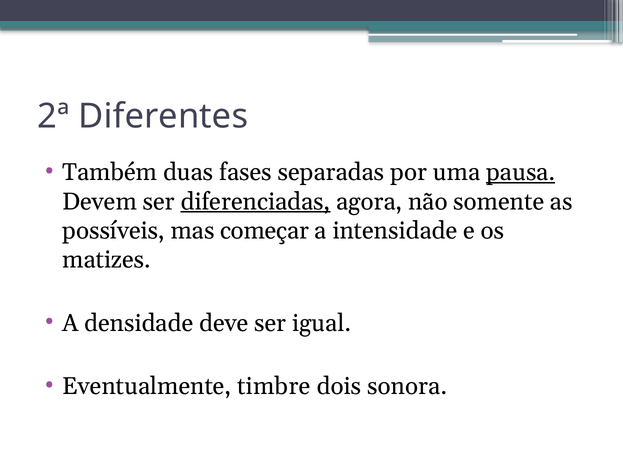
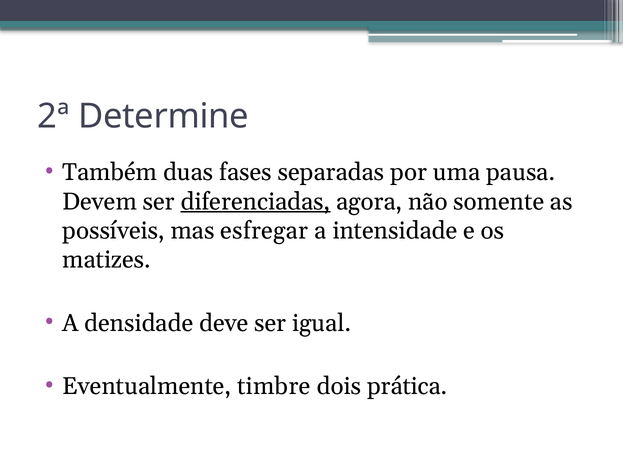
Diferentes: Diferentes -> Determine
pausa underline: present -> none
começar: começar -> esfregar
sonora: sonora -> prática
